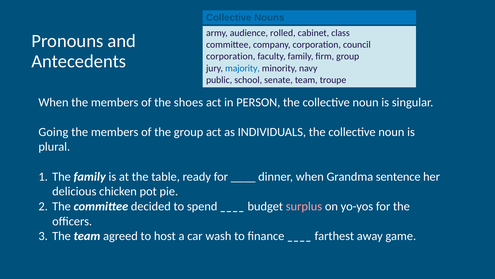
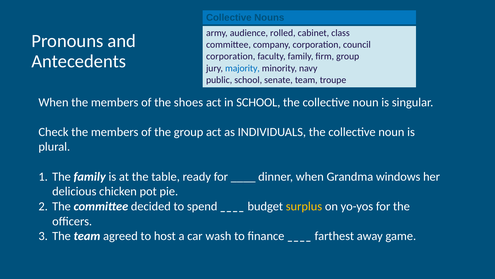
in PERSON: PERSON -> SCHOOL
Going: Going -> Check
sentence: sentence -> windows
surplus colour: pink -> yellow
